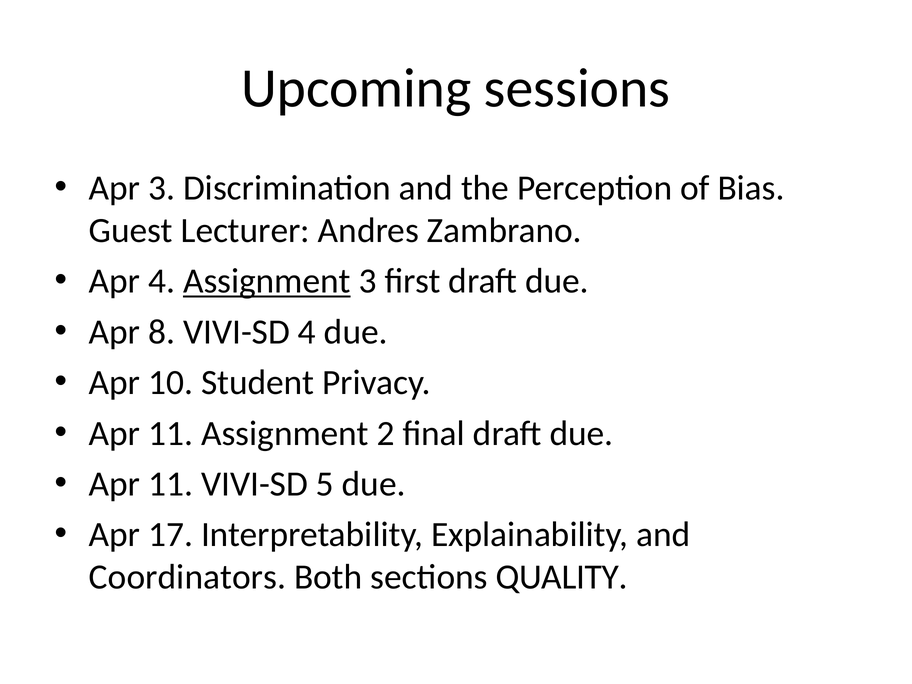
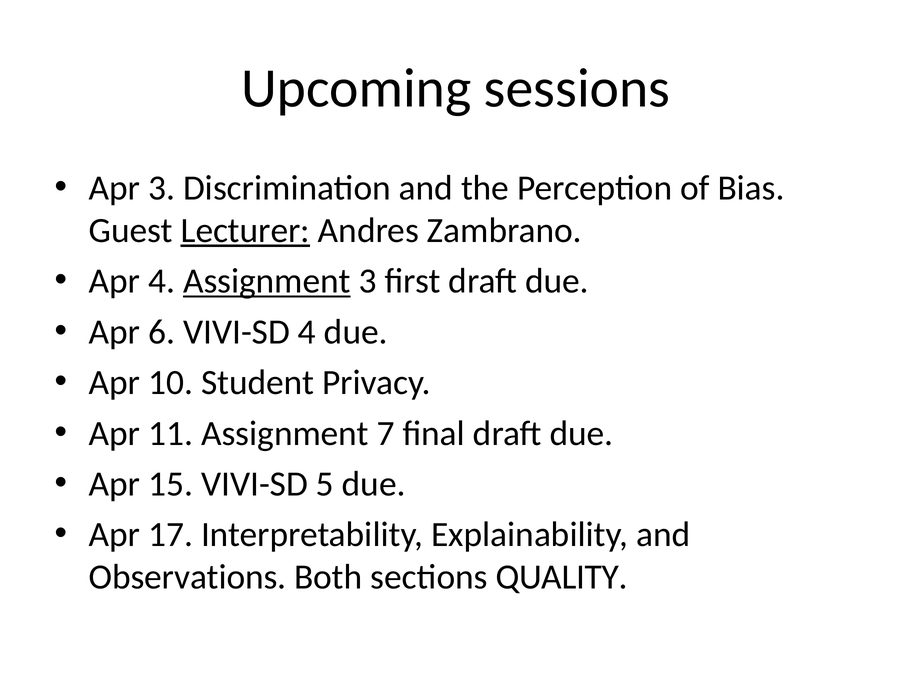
Lecturer underline: none -> present
8: 8 -> 6
2: 2 -> 7
11 at (171, 484): 11 -> 15
Coordinators: Coordinators -> Observations
